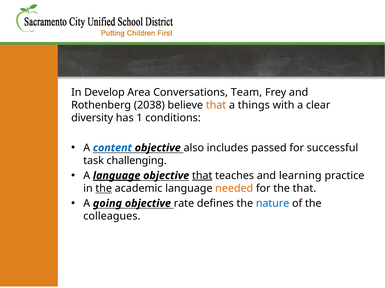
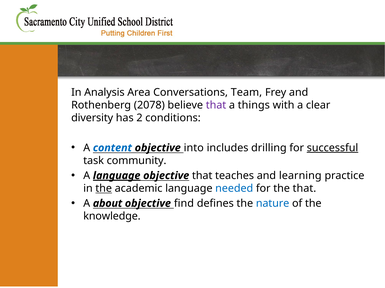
Develop: Develop -> Analysis
2038: 2038 -> 2078
that at (216, 105) colour: orange -> purple
1: 1 -> 2
also: also -> into
passed: passed -> drilling
successful underline: none -> present
challenging: challenging -> community
that at (202, 176) underline: present -> none
needed colour: orange -> blue
going: going -> about
rate: rate -> find
colleagues: colleagues -> knowledge
